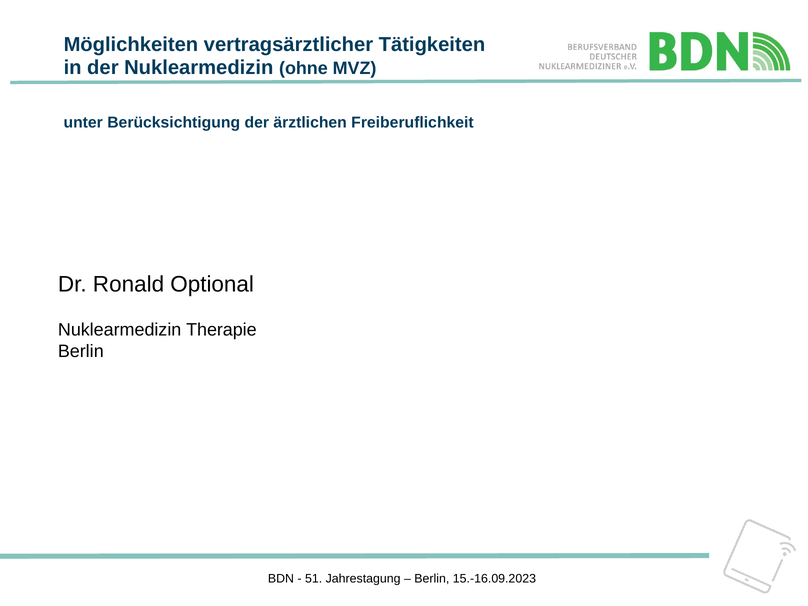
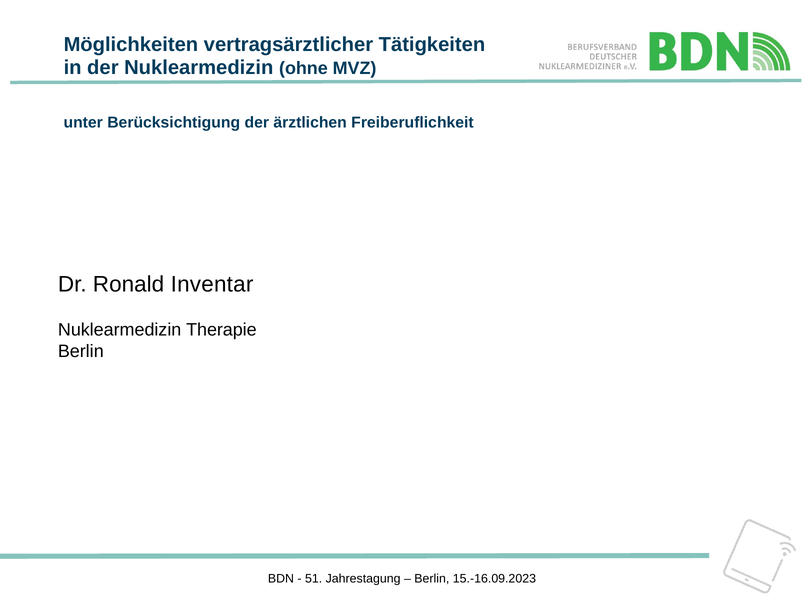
Optional: Optional -> Inventar
